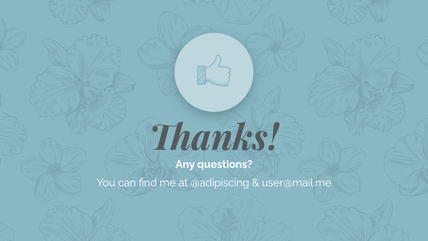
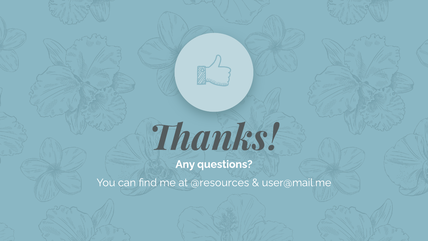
@adipiscing: @adipiscing -> @resources
